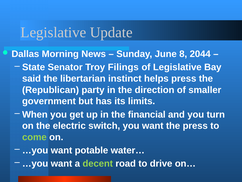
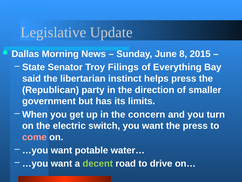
2044: 2044 -> 2015
of Legislative: Legislative -> Everything
financial: financial -> concern
come colour: light green -> pink
